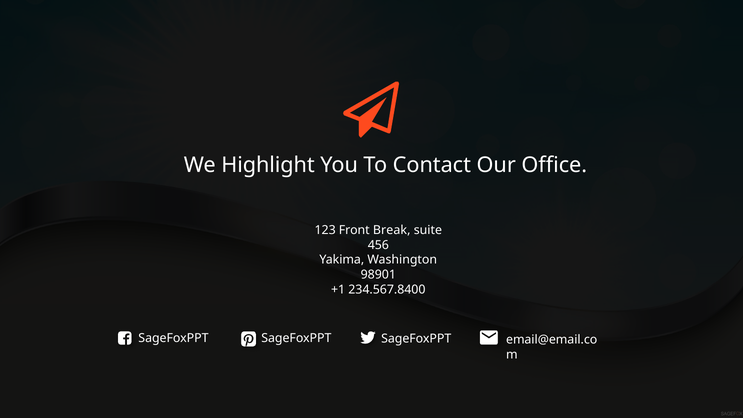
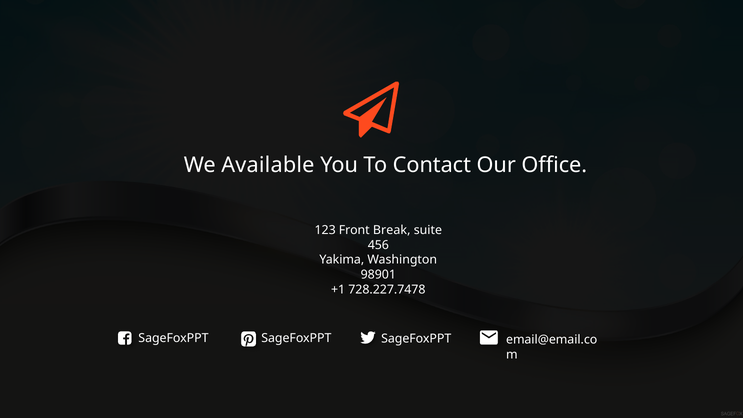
Highlight: Highlight -> Available
234.567.8400: 234.567.8400 -> 728.227.7478
